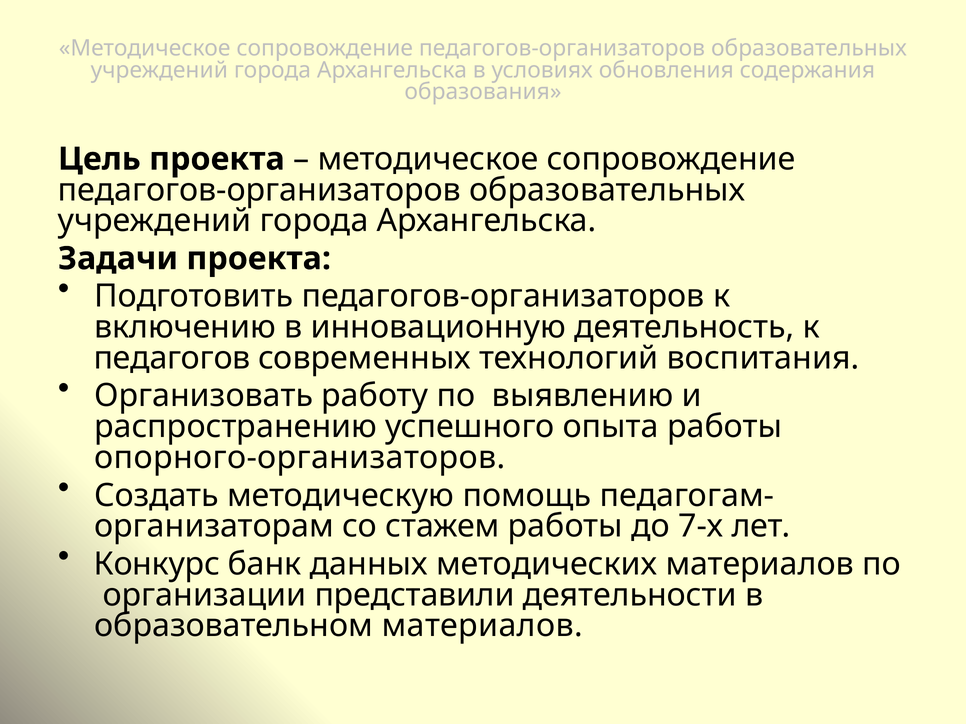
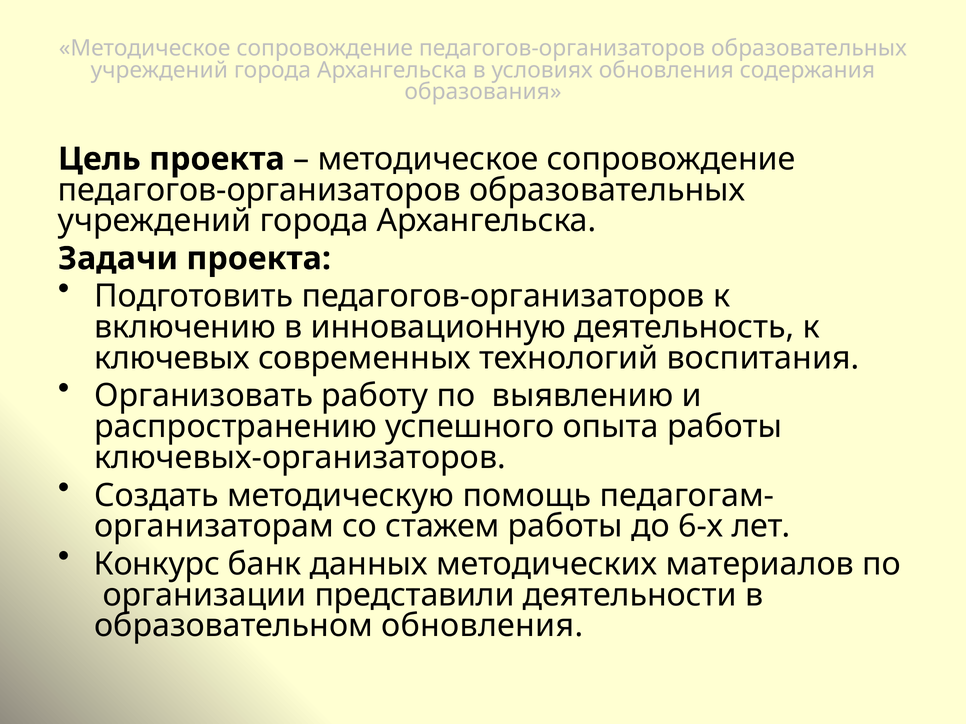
педагогов: педагогов -> ключевых
опорного-организаторов: опорного-организаторов -> ключевых-организаторов
7-х: 7-х -> 6-х
образовательном материалов: материалов -> обновления
